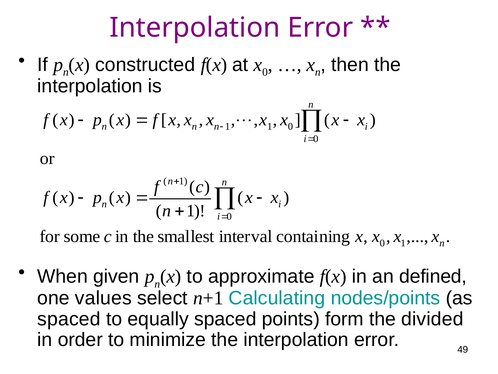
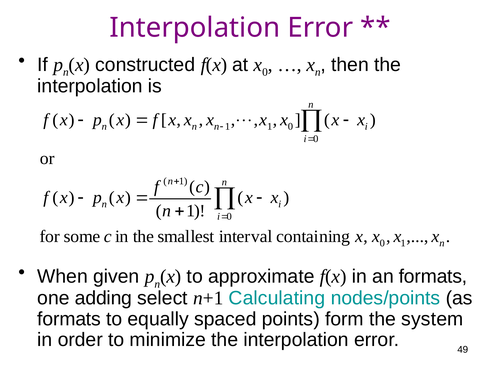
an defined: defined -> formats
values: values -> adding
spaced at (69, 319): spaced -> formats
divided: divided -> system
